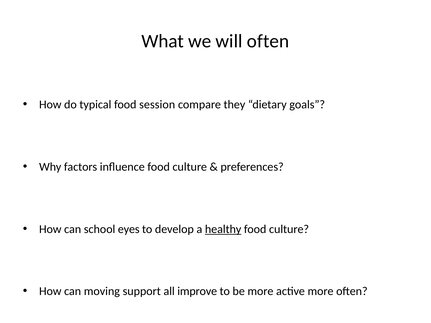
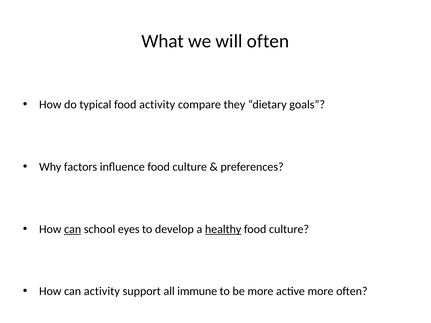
food session: session -> activity
can at (73, 229) underline: none -> present
can moving: moving -> activity
improve: improve -> immune
